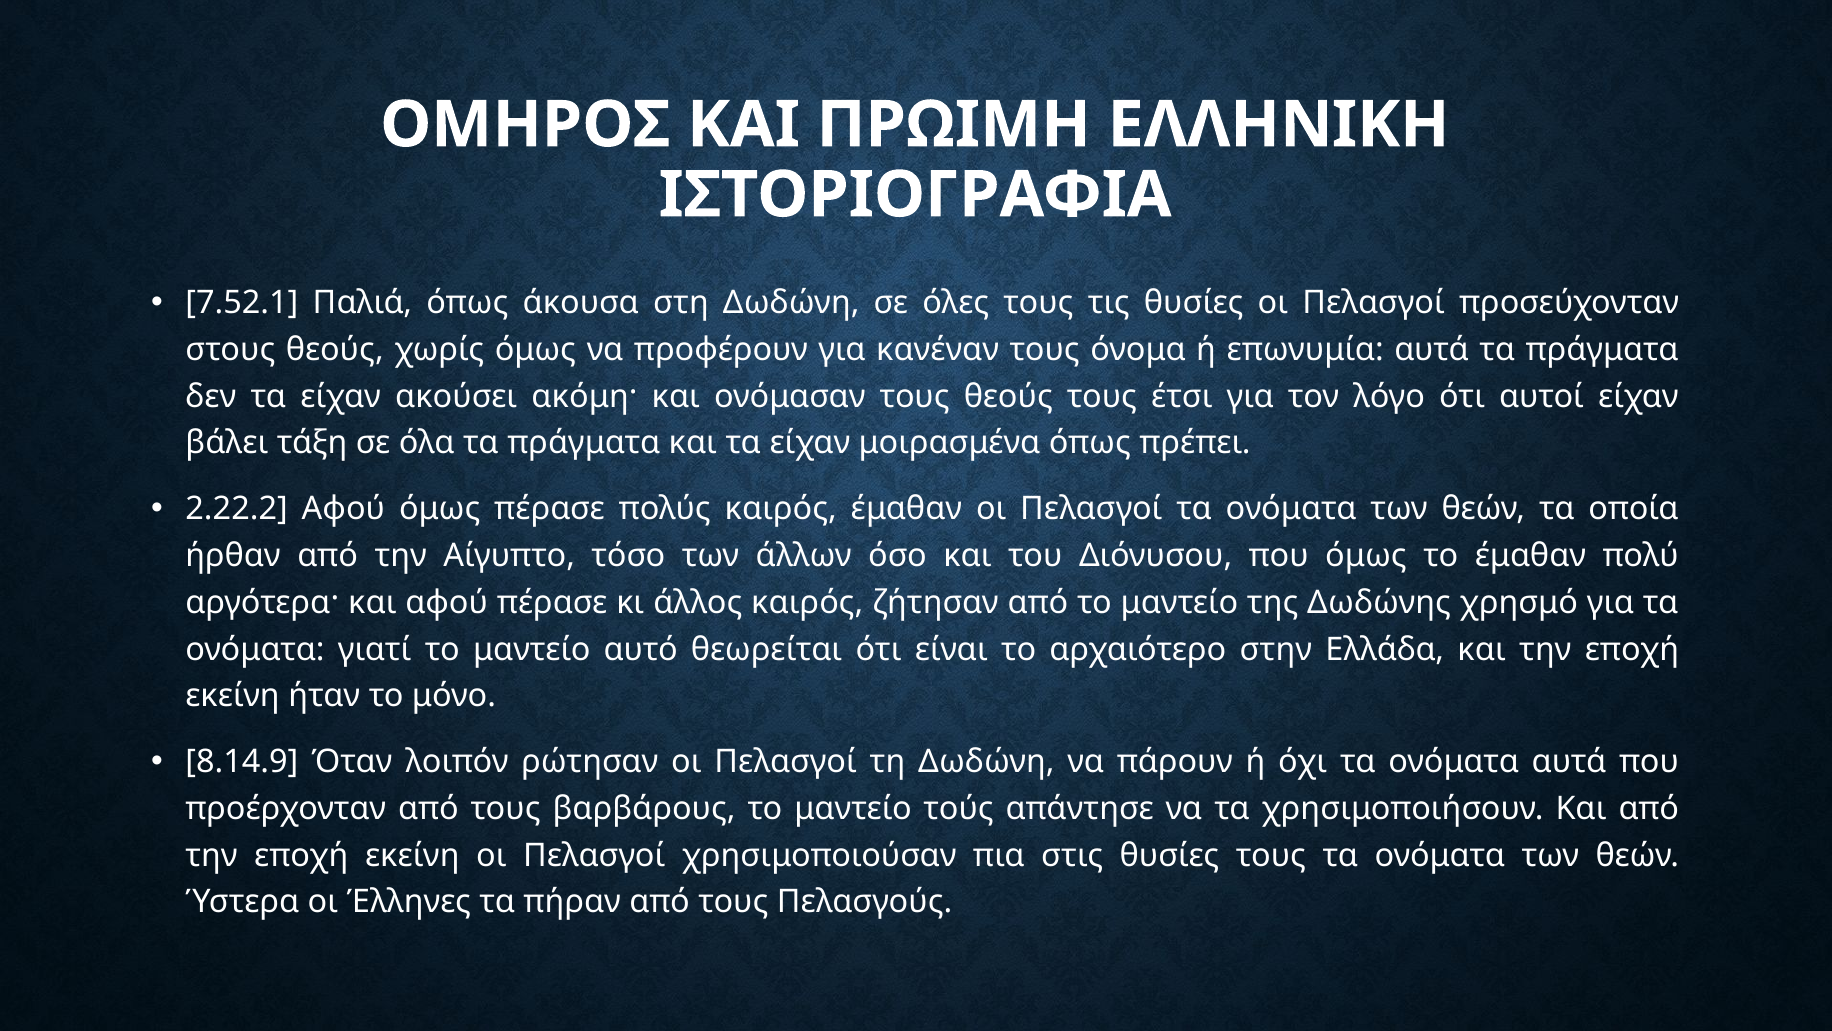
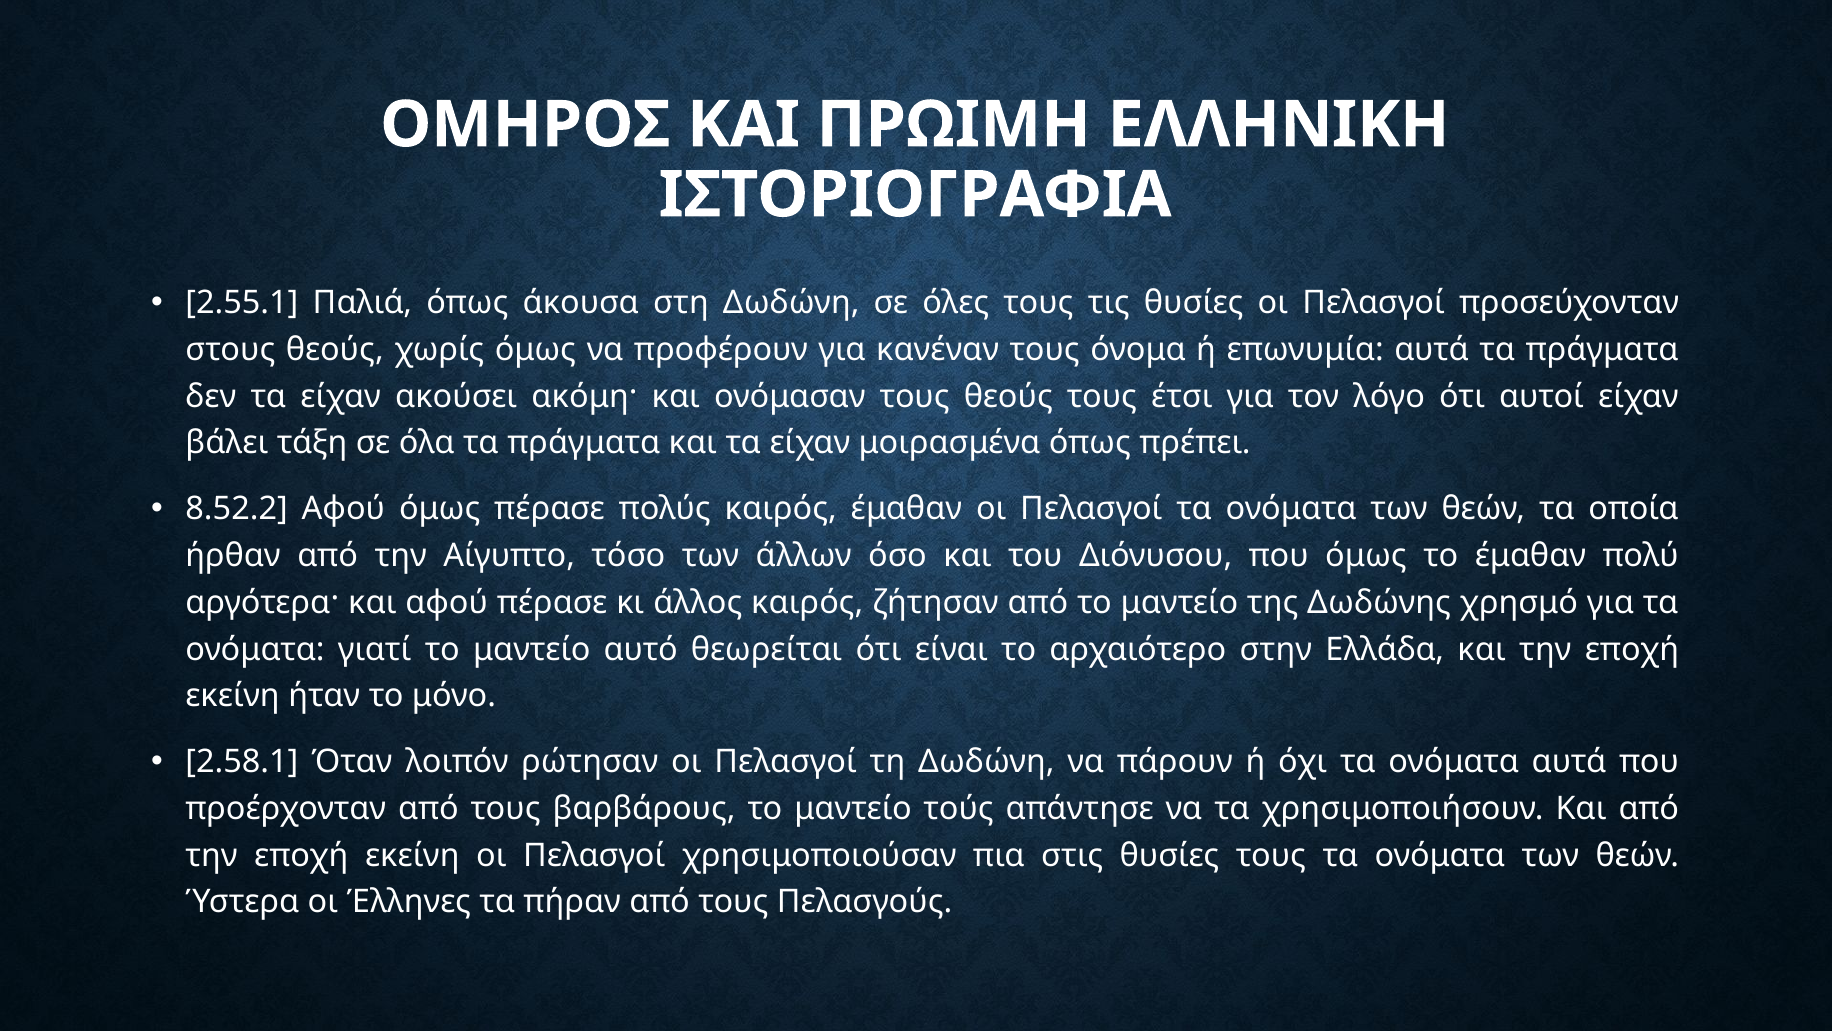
7.52.1: 7.52.1 -> 2.55.1
2.22.2: 2.22.2 -> 8.52.2
8.14.9: 8.14.9 -> 2.58.1
